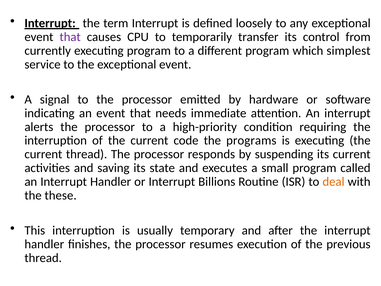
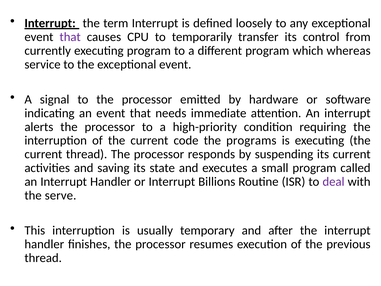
simplest: simplest -> whereas
deal colour: orange -> purple
these: these -> serve
